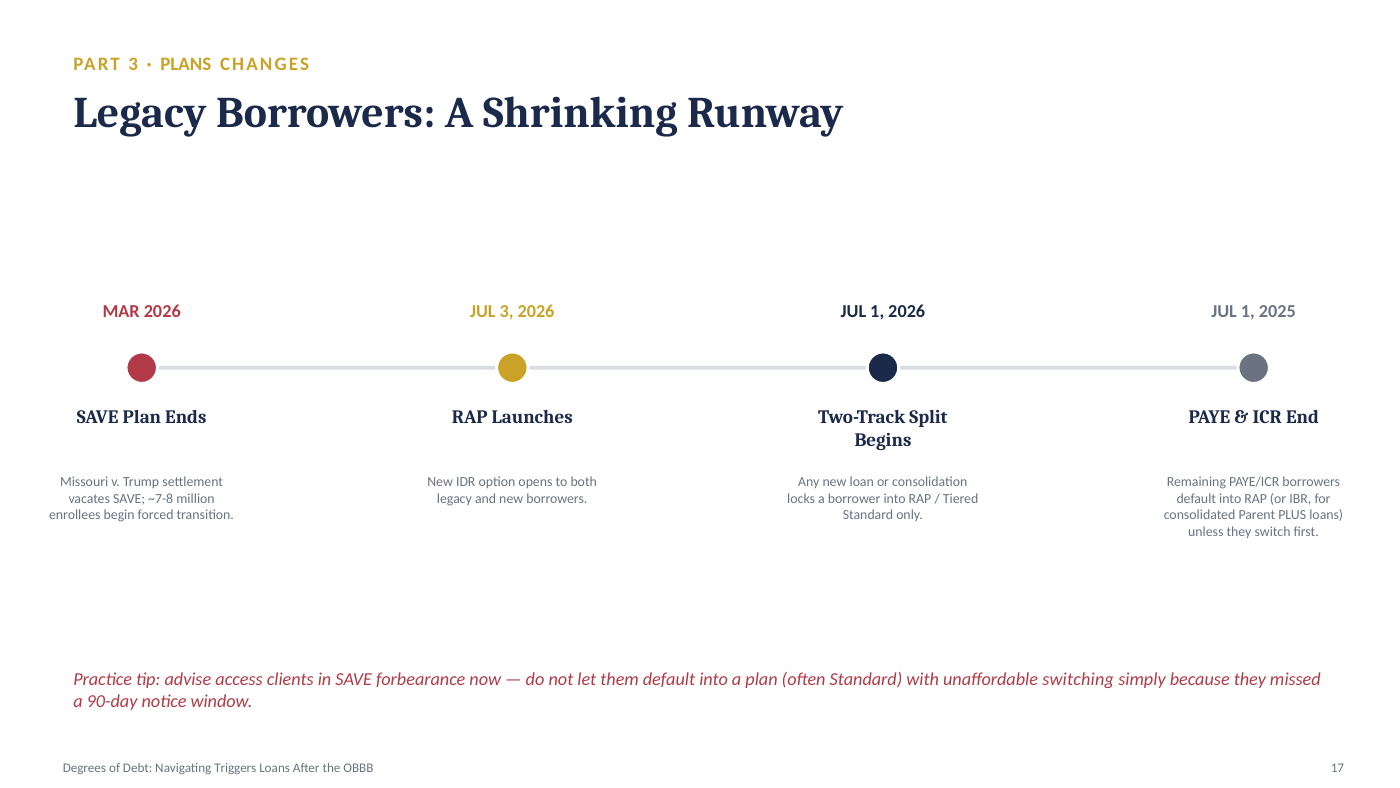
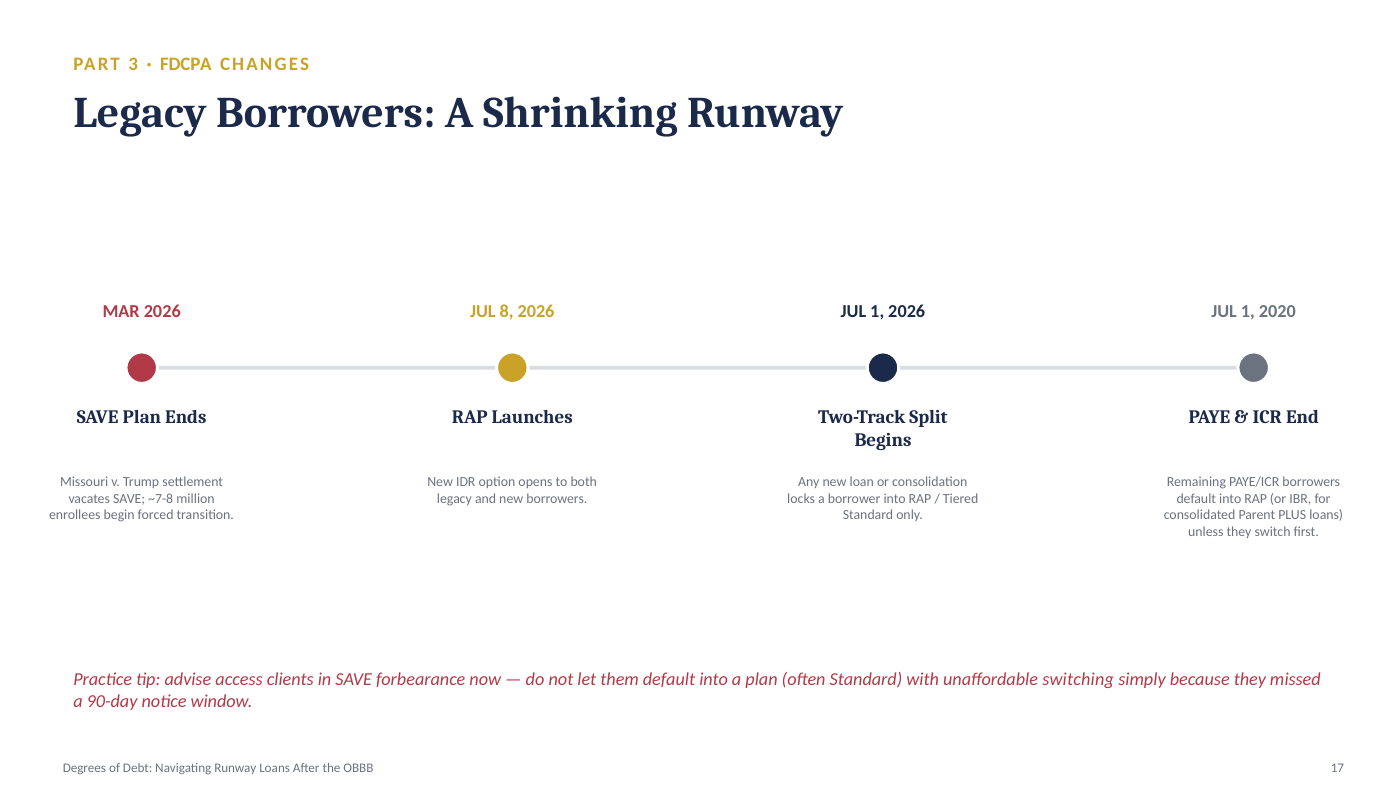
PLANS: PLANS -> FDCPA
JUL 3: 3 -> 8
2025: 2025 -> 2020
Navigating Triggers: Triggers -> Runway
